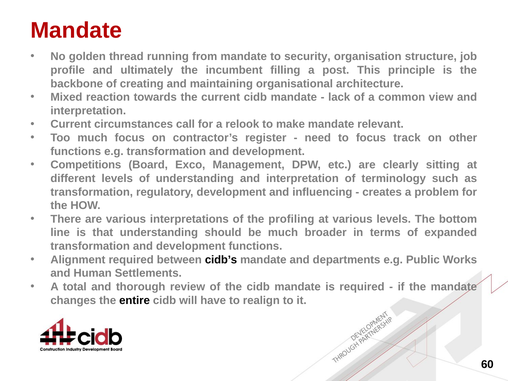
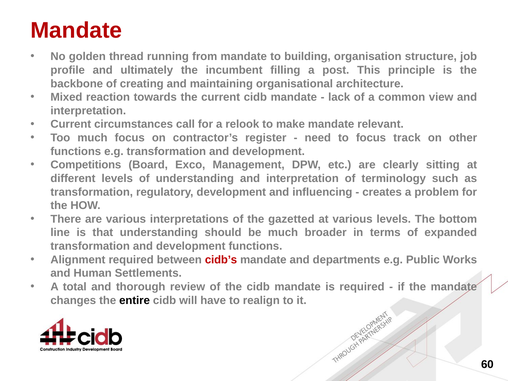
security: security -> building
profiling: profiling -> gazetted
cidb’s colour: black -> red
